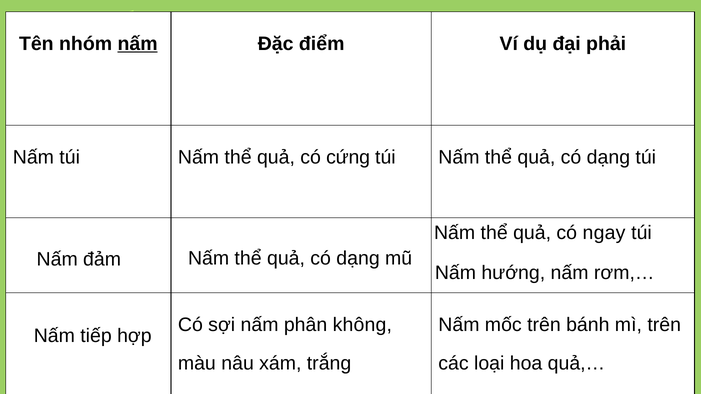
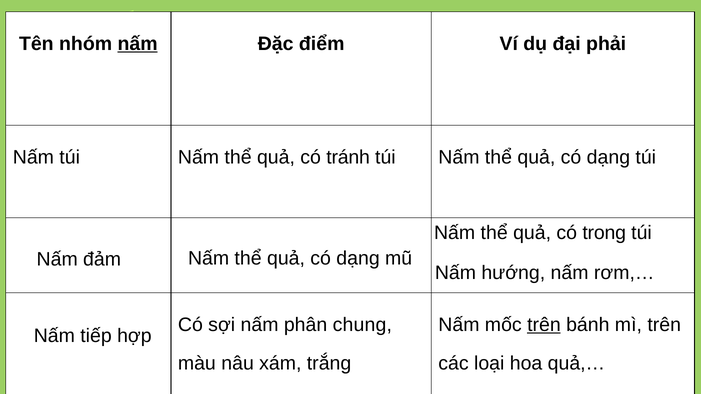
cứng: cứng -> tránh
ngay: ngay -> trong
không: không -> chung
trên at (544, 325) underline: none -> present
